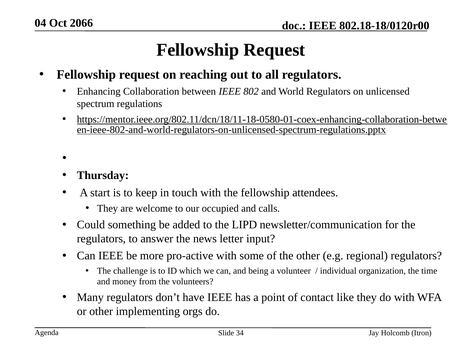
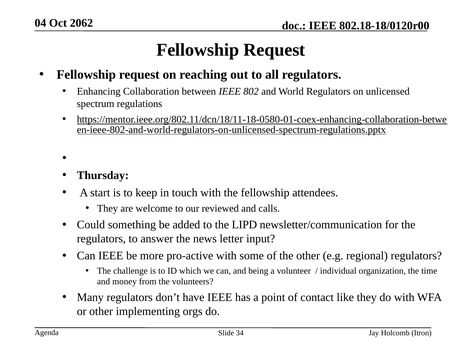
2066: 2066 -> 2062
occupied: occupied -> reviewed
